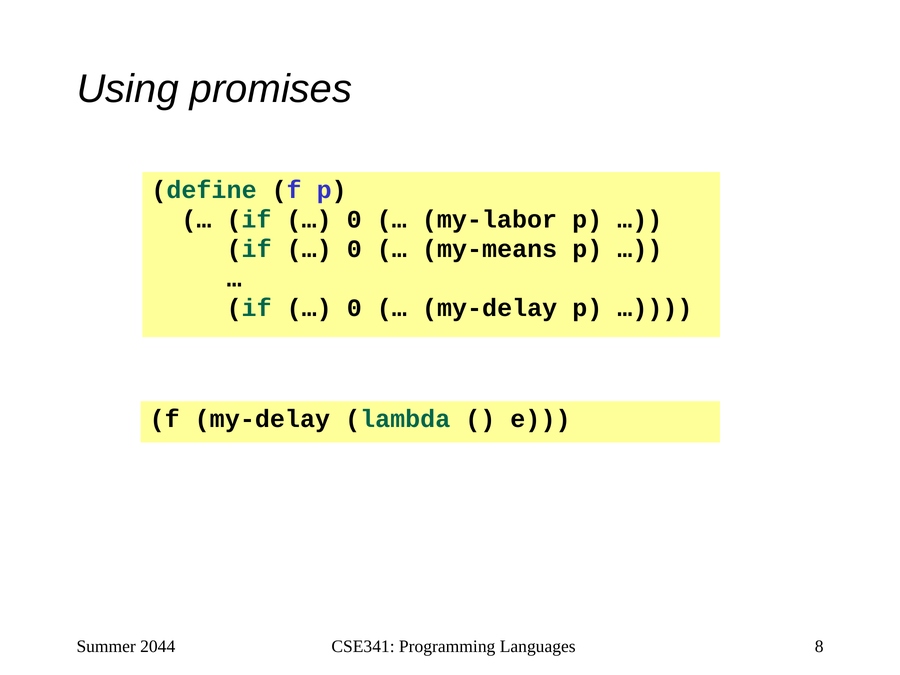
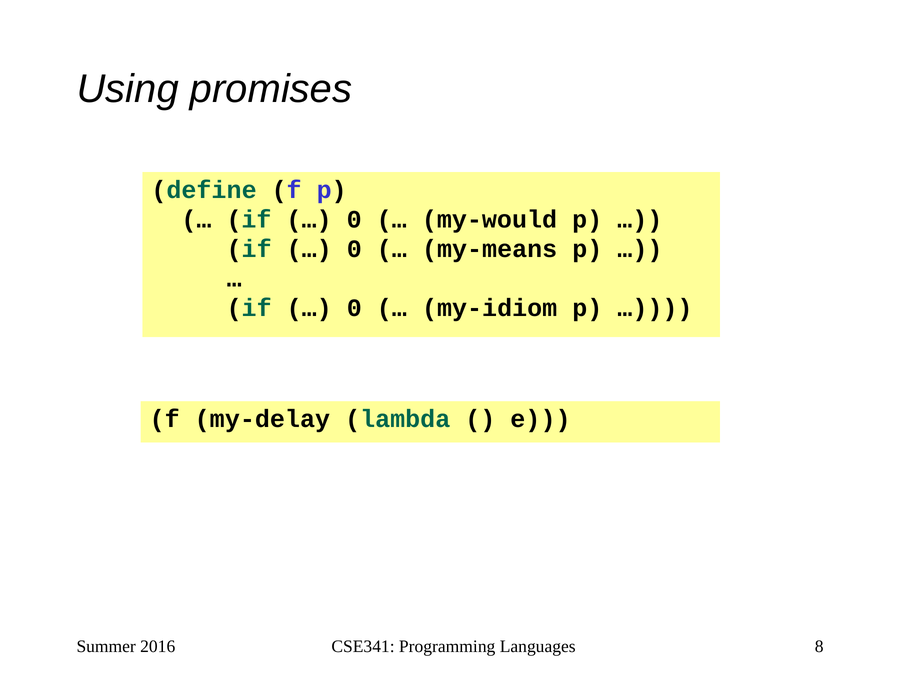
my-labor: my-labor -> my-would
my-delay at (490, 308): my-delay -> my-idiom
2044: 2044 -> 2016
